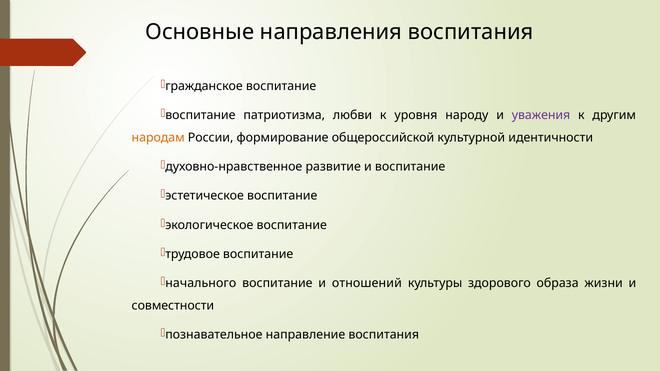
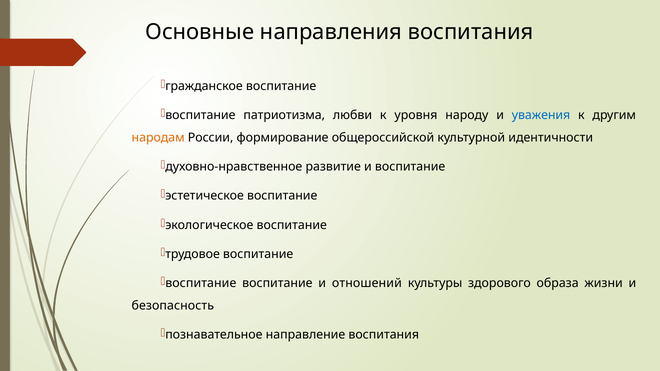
уважения colour: purple -> blue
начального at (201, 283): начального -> воспитание
совместности: совместности -> безопасность
